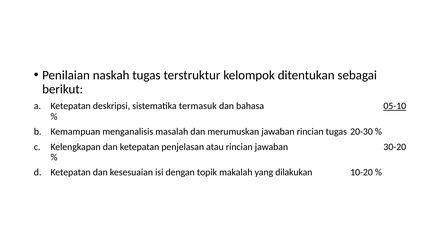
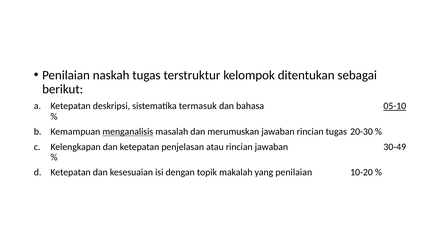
menganalisis underline: none -> present
30-20: 30-20 -> 30-49
yang dilakukan: dilakukan -> penilaian
